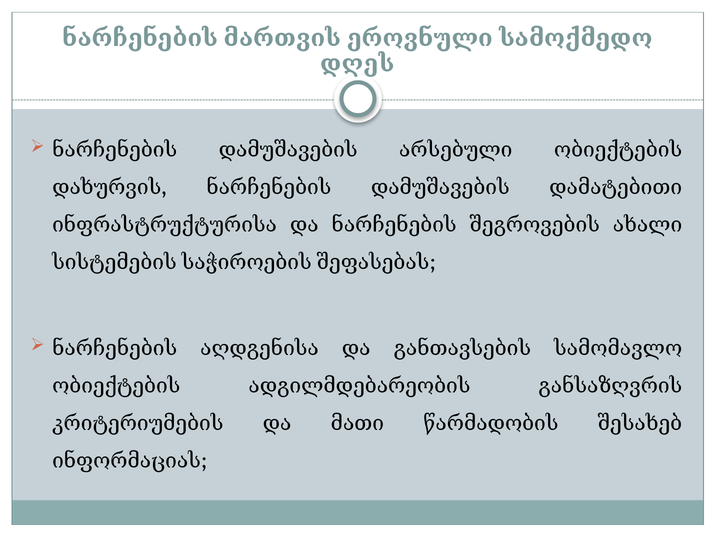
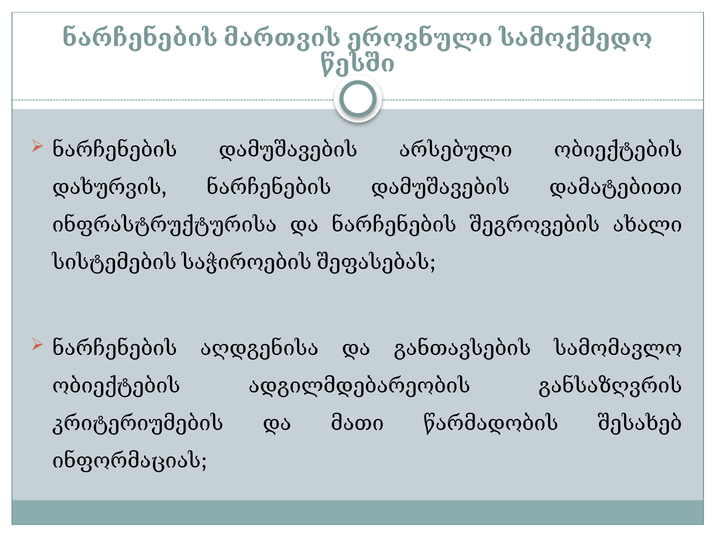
დღეს: დღეს -> წესში
